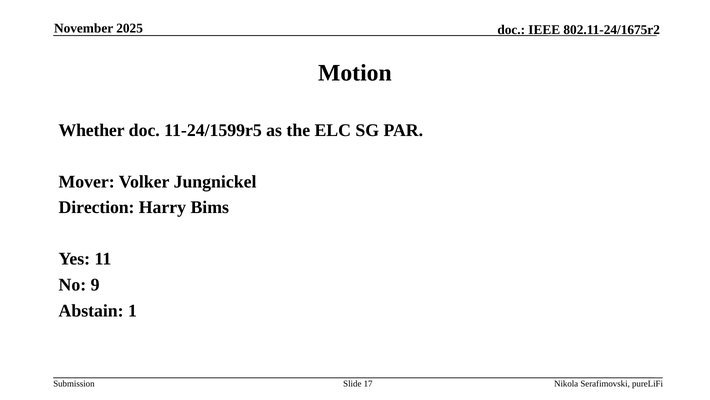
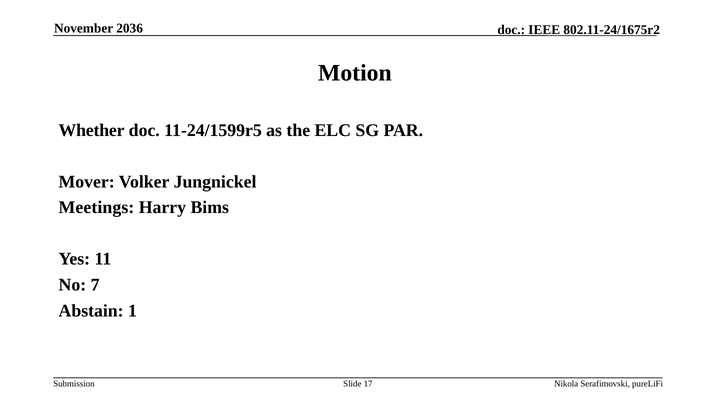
2025: 2025 -> 2036
Direction: Direction -> Meetings
9: 9 -> 7
